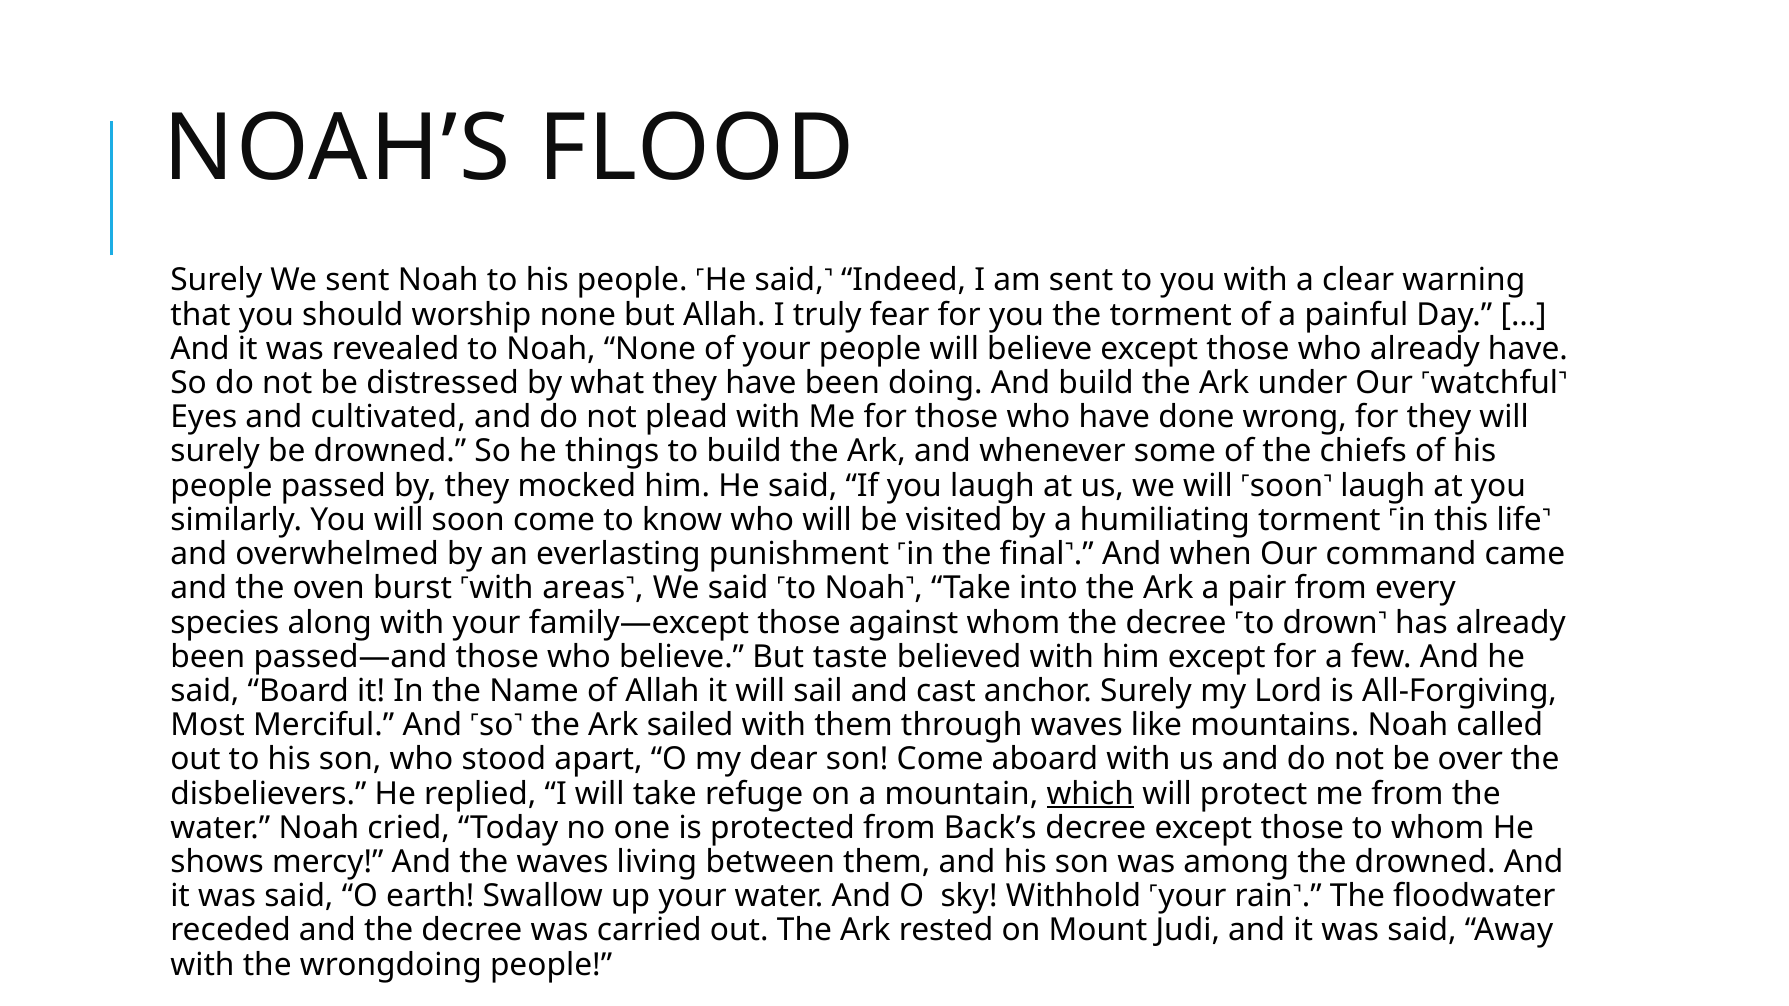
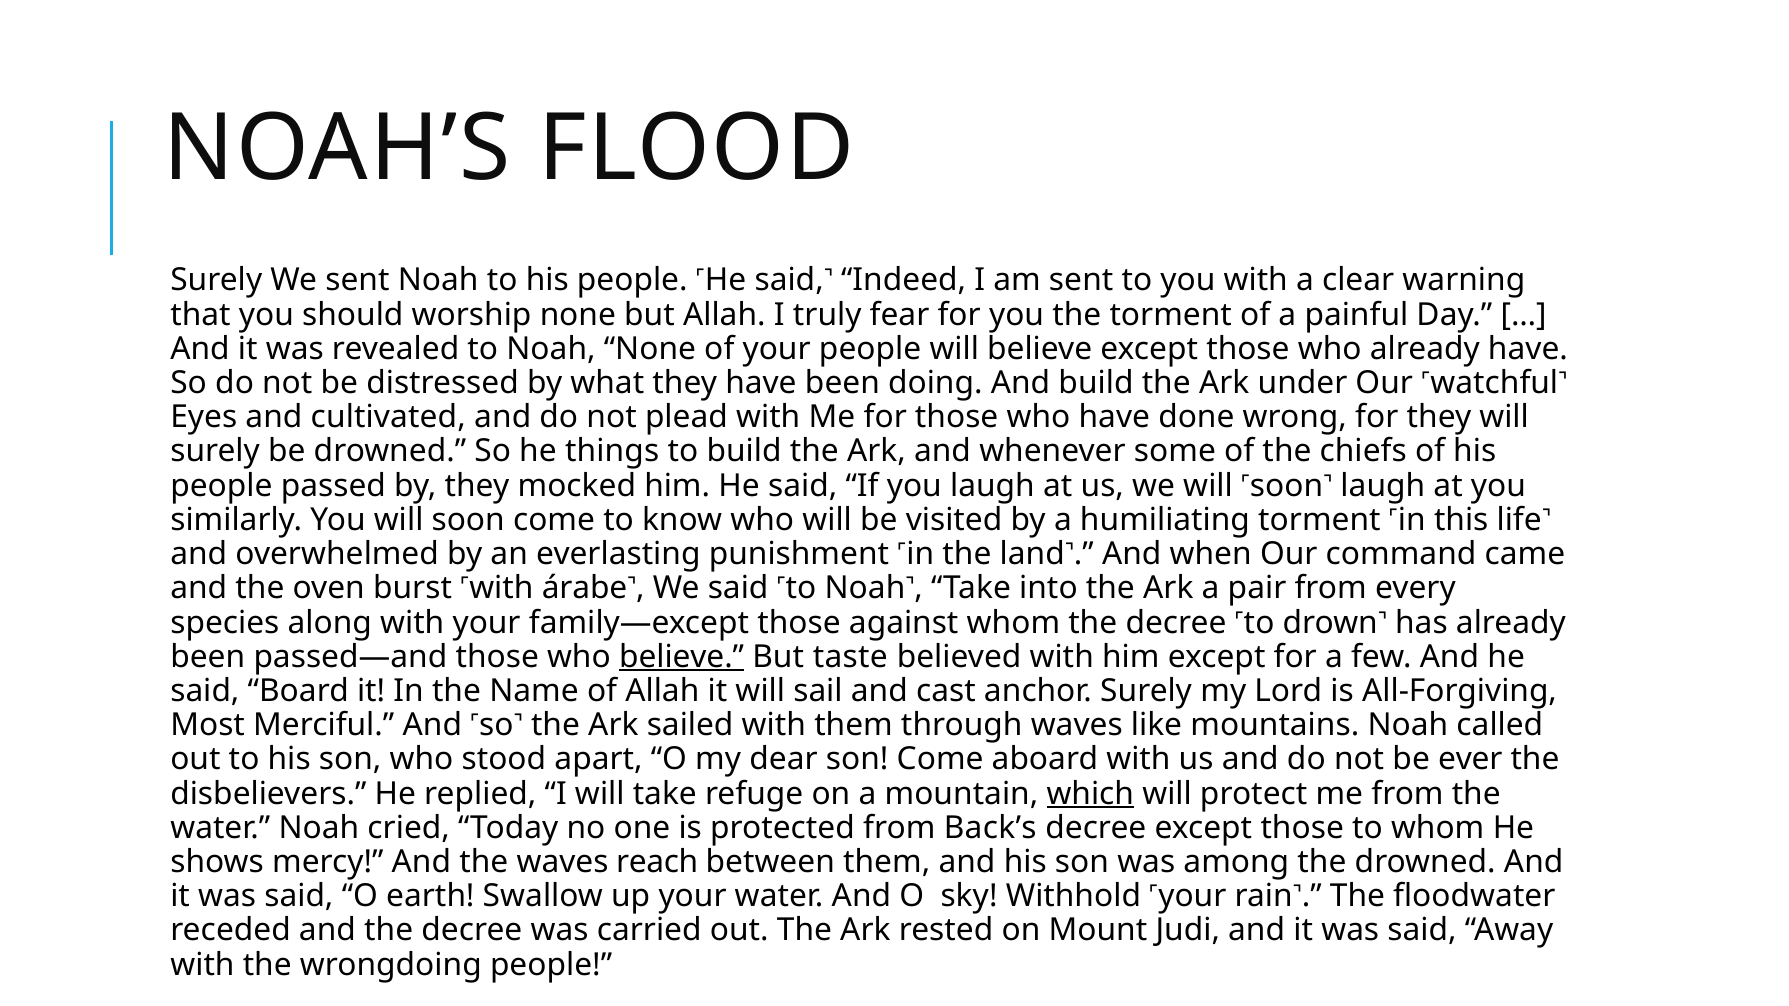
final˺: final˺ -> land˺
areas˺: areas˺ -> árabe˺
believe at (682, 657) underline: none -> present
over: over -> ever
living: living -> reach
